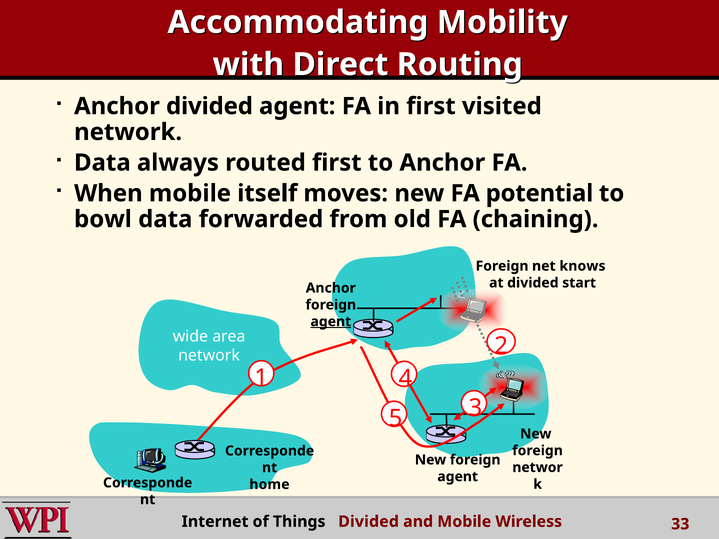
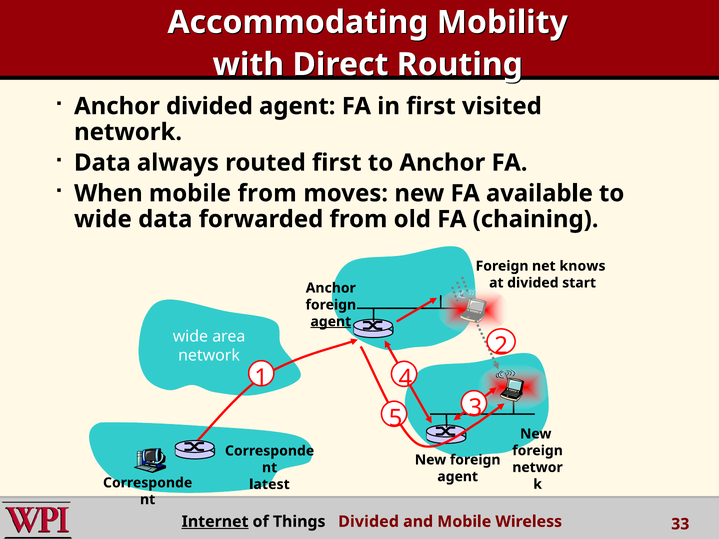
mobile itself: itself -> from
potential: potential -> available
bowl at (103, 219): bowl -> wide
home: home -> latest
Internet underline: none -> present
